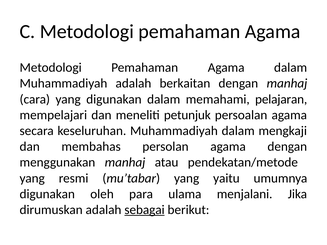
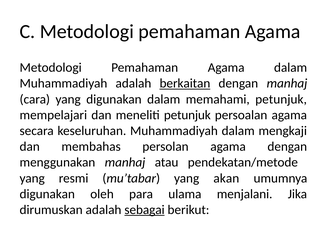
berkaitan underline: none -> present
memahami pelajaran: pelajaran -> petunjuk
yaitu: yaitu -> akan
